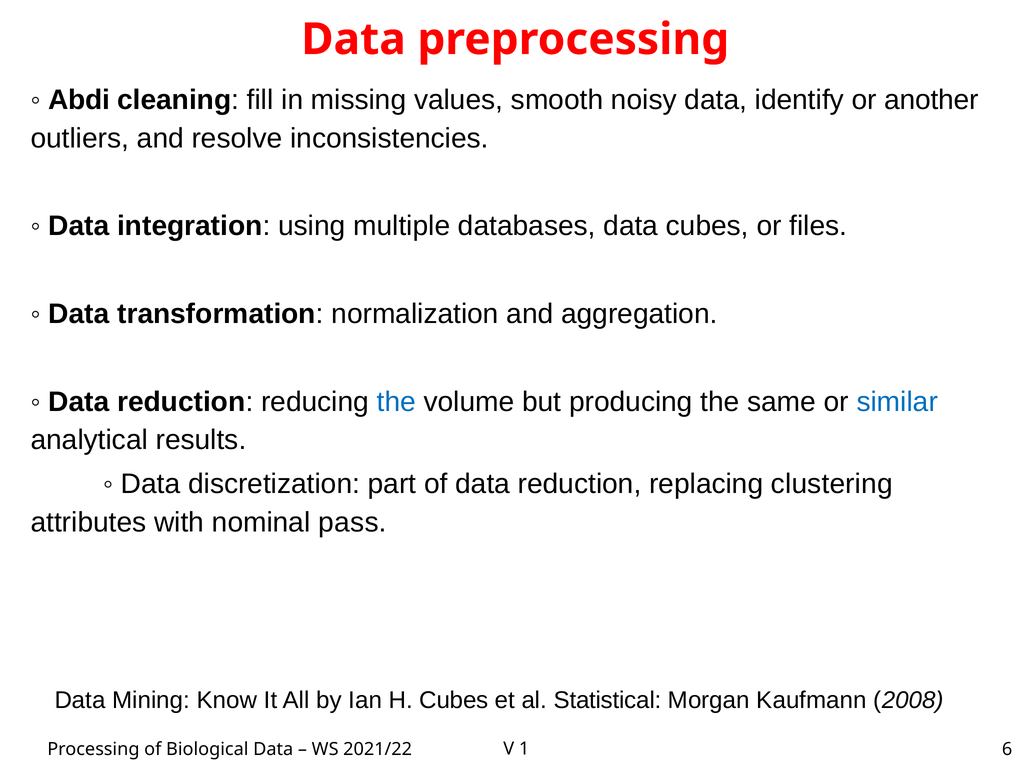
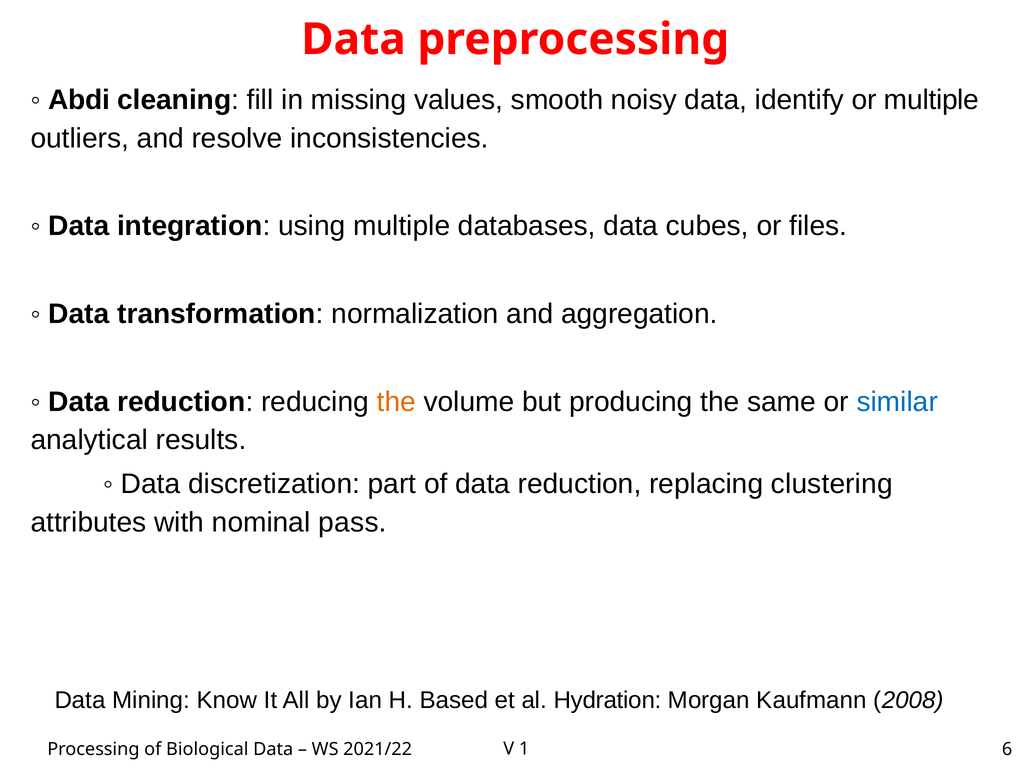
or another: another -> multiple
the at (396, 402) colour: blue -> orange
H Cubes: Cubes -> Based
Statistical: Statistical -> Hydration
